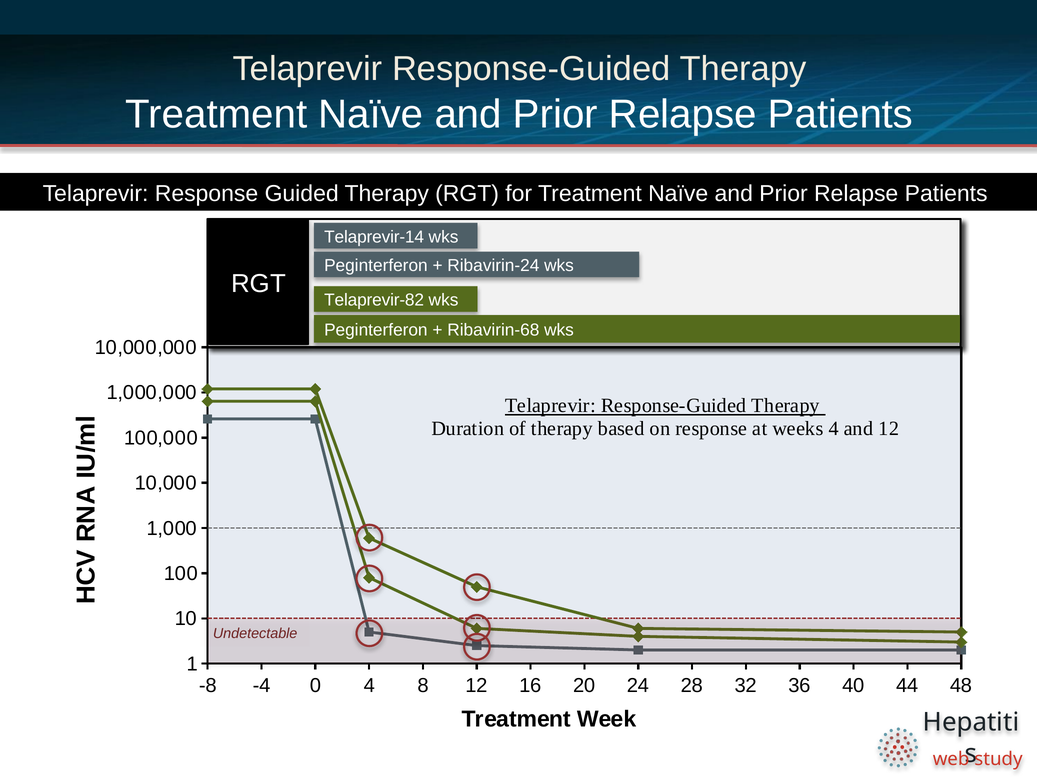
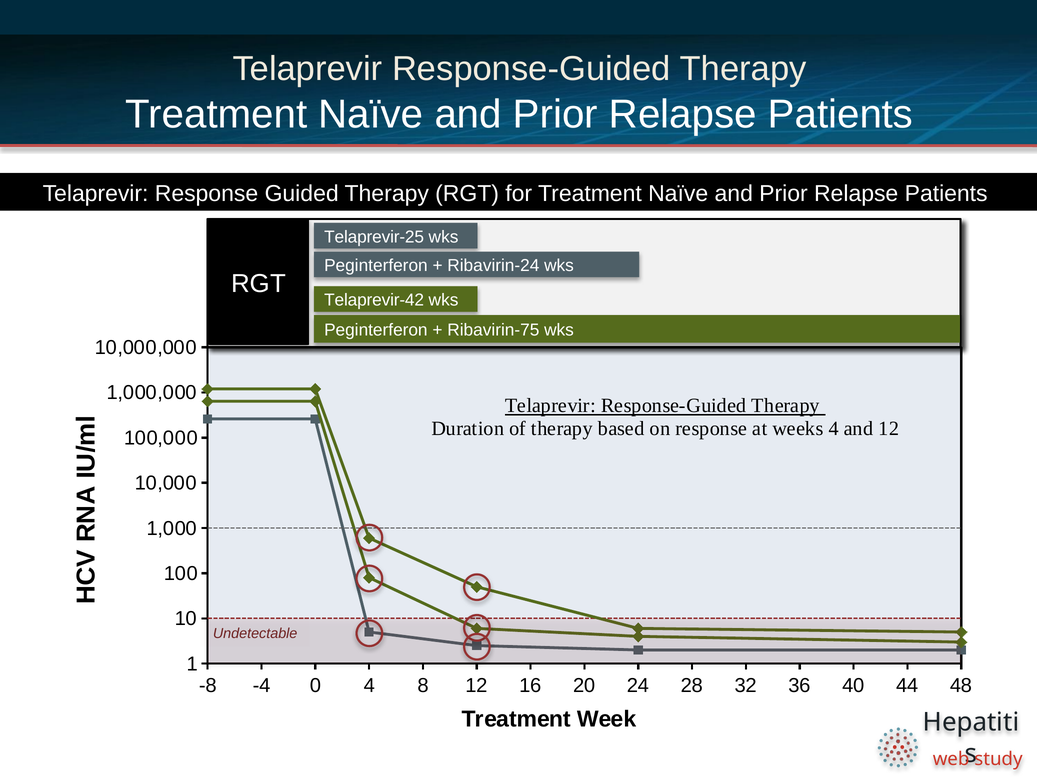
Telaprevir-14: Telaprevir-14 -> Telaprevir-25
Telaprevir-82: Telaprevir-82 -> Telaprevir-42
Ribavirin-68: Ribavirin-68 -> Ribavirin-75
